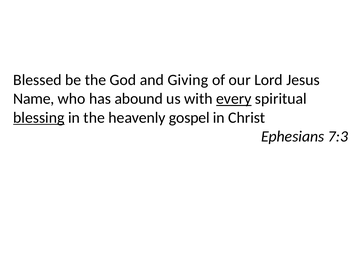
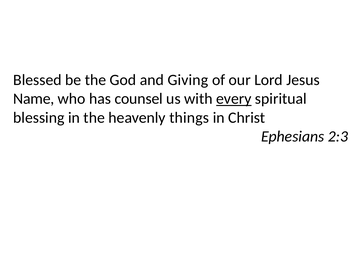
abound: abound -> counsel
blessing underline: present -> none
gospel: gospel -> things
7:3: 7:3 -> 2:3
